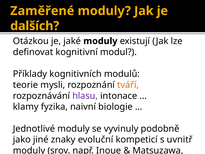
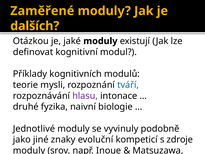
tváří colour: orange -> blue
klamy: klamy -> druhé
uvnitř: uvnitř -> zdroje
